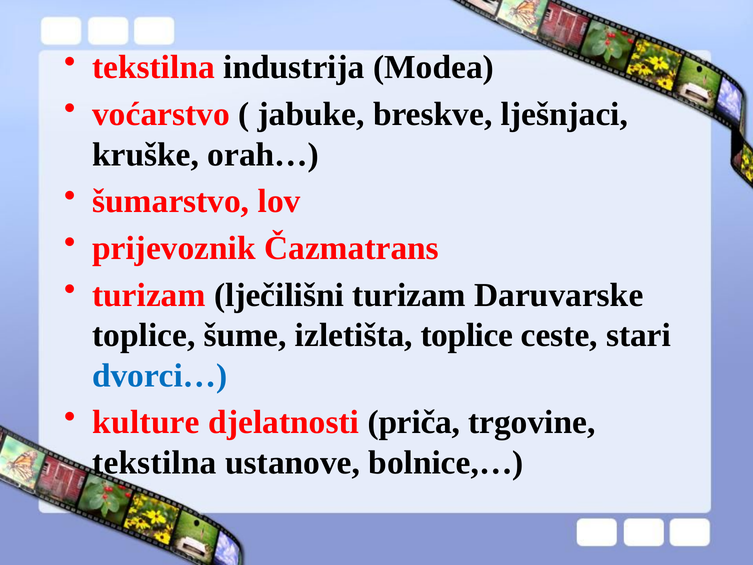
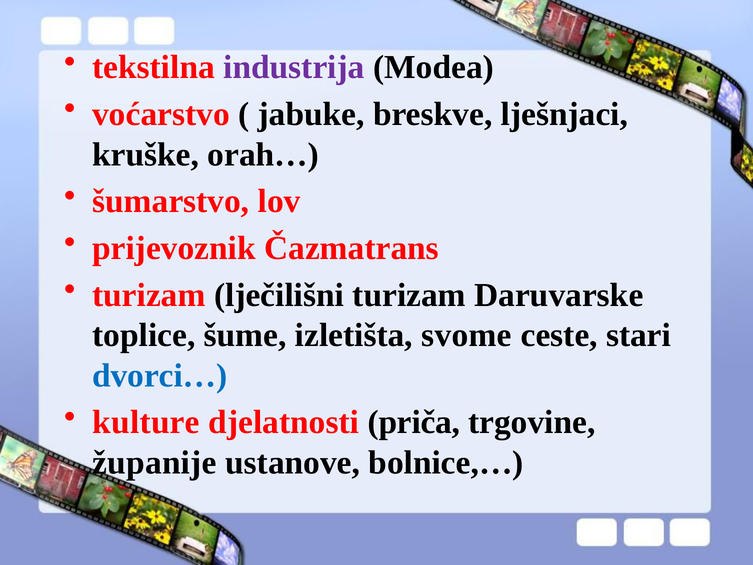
industrija colour: black -> purple
izletišta toplice: toplice -> svome
tekstilna at (154, 462): tekstilna -> županije
